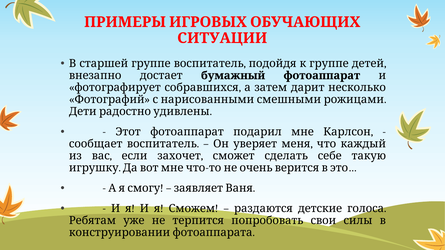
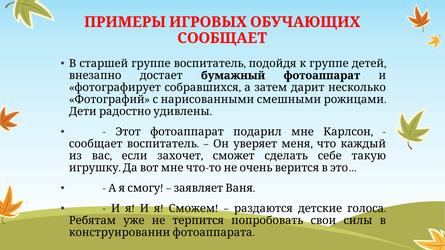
СИТУАЦИИ at (222, 38): СИТУАЦИИ -> СООБЩАЕТ
